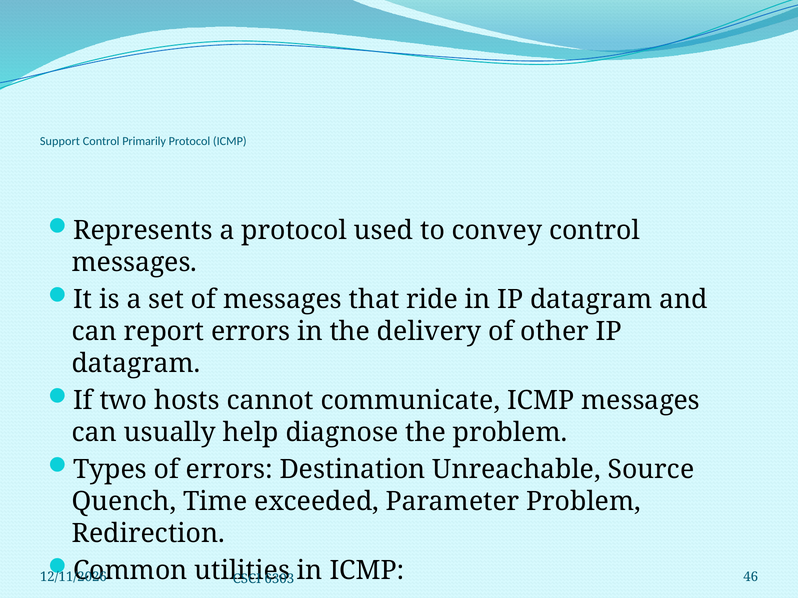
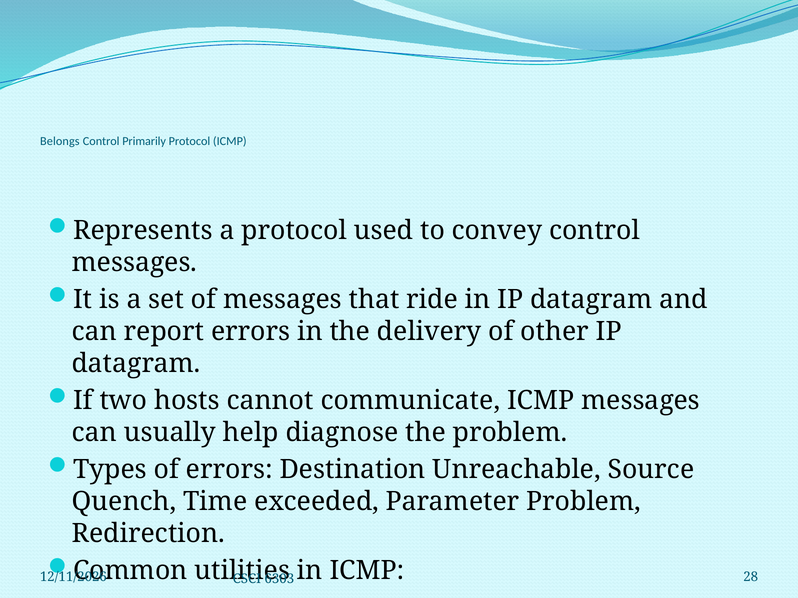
Support: Support -> Belongs
46: 46 -> 28
